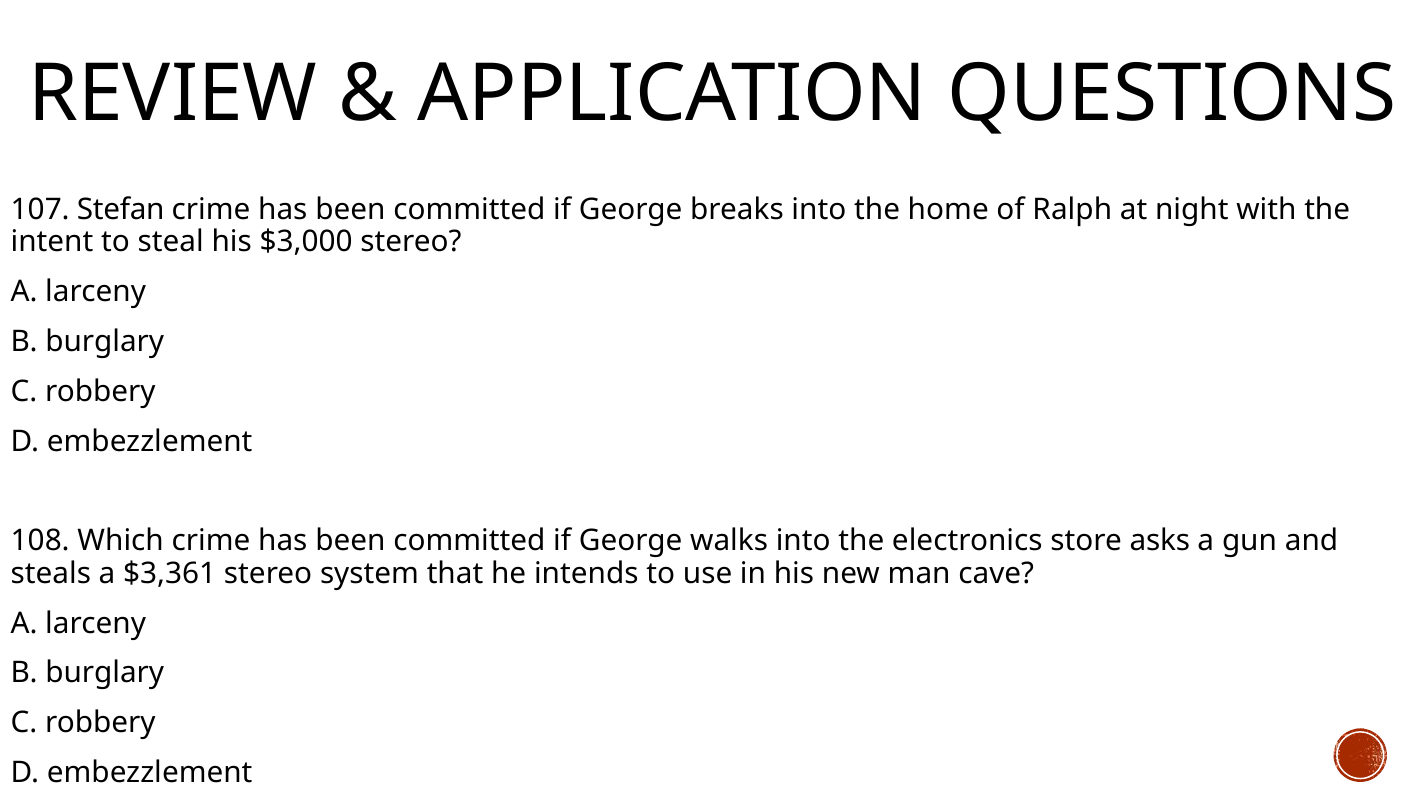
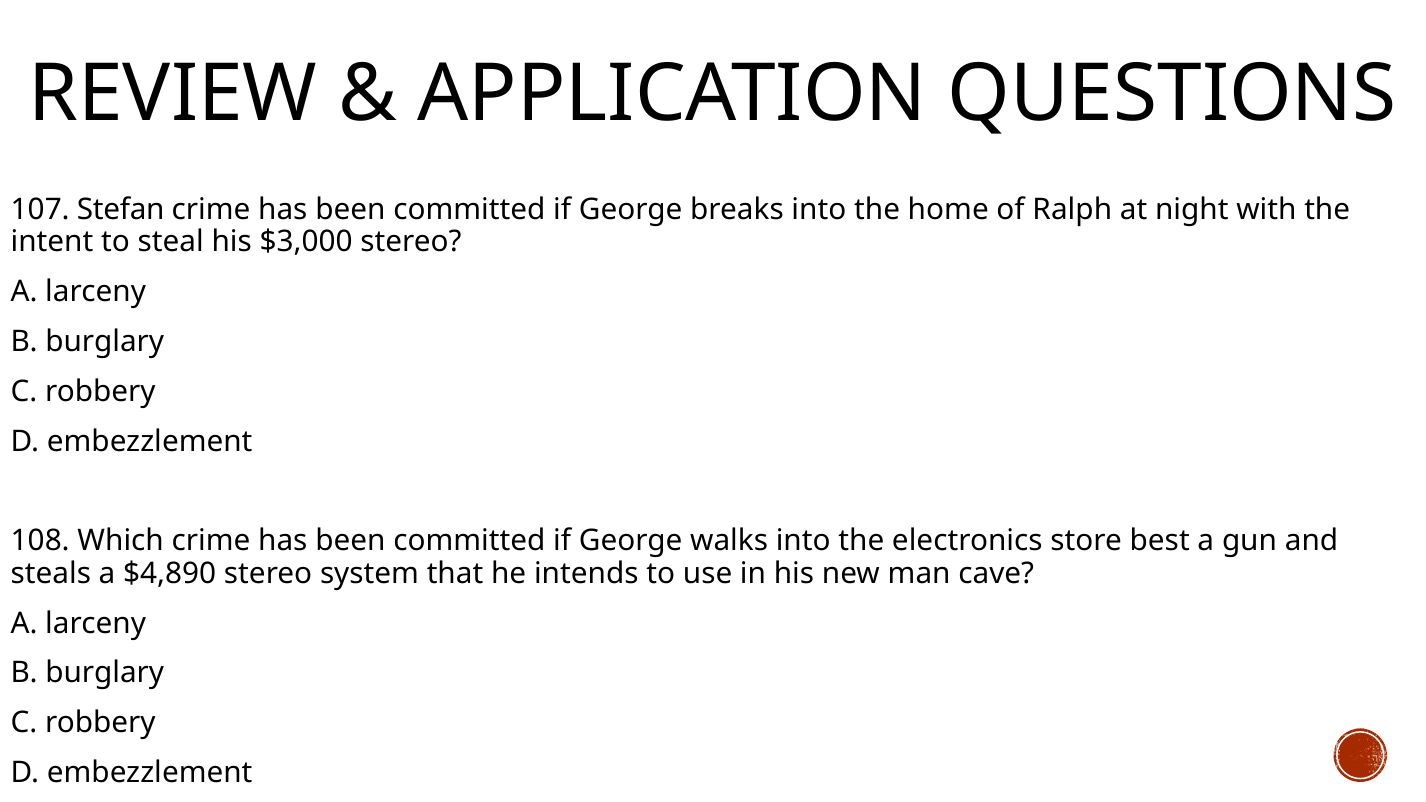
asks: asks -> best
$3,361: $3,361 -> $4,890
